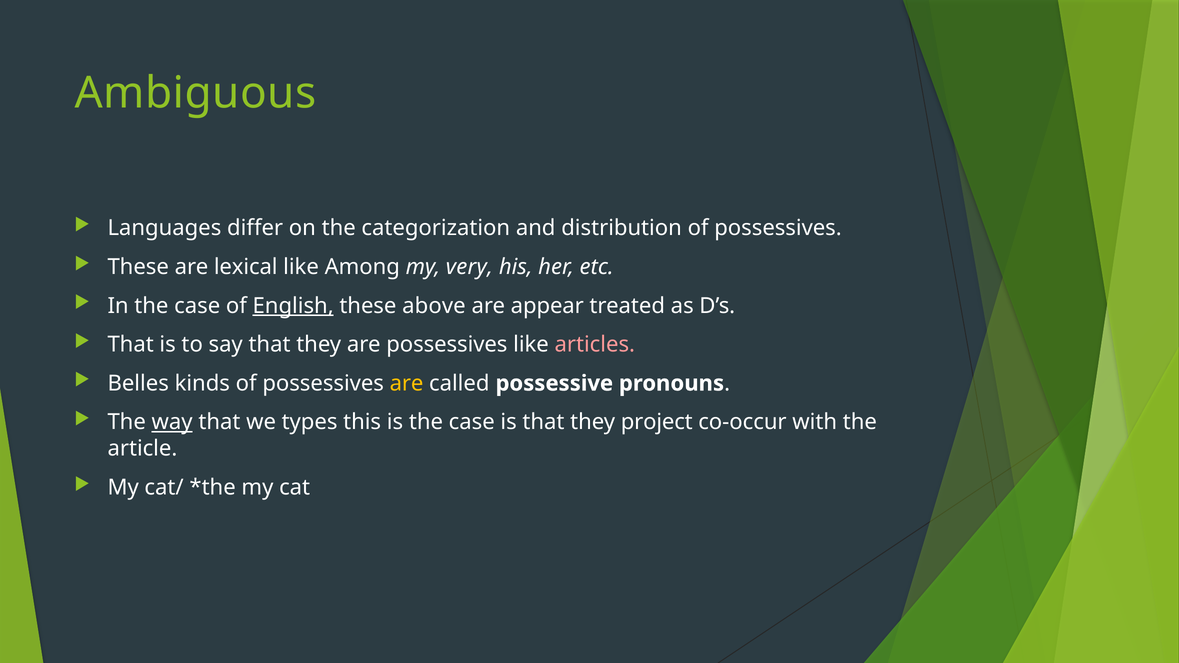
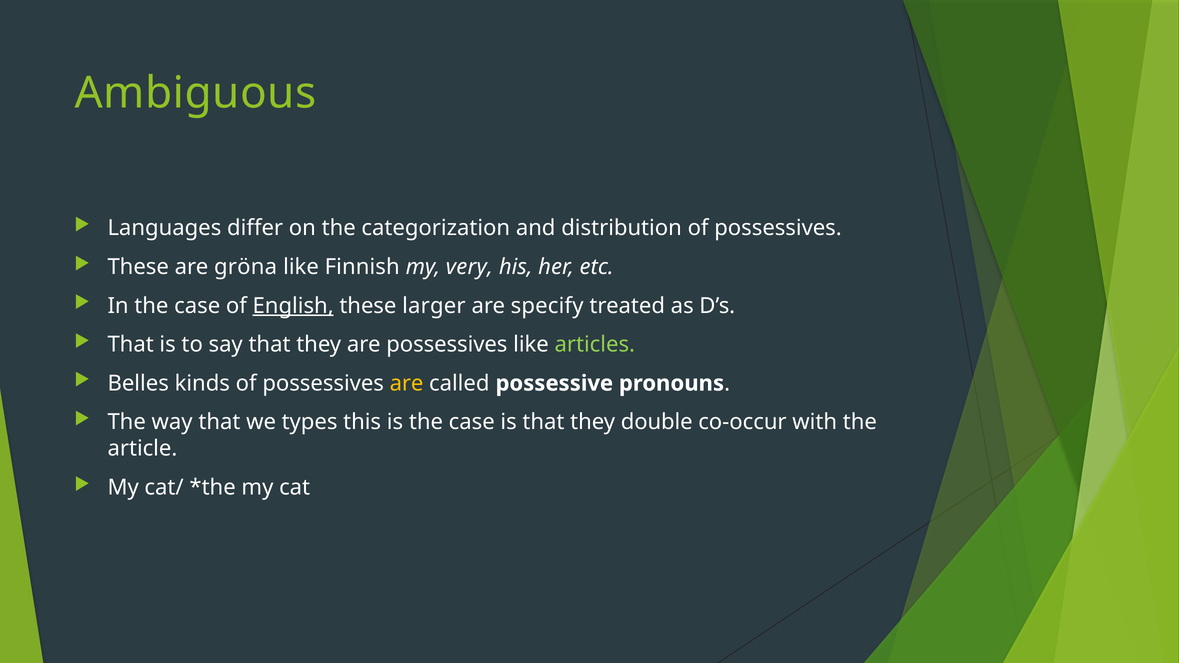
lexical: lexical -> gröna
Among: Among -> Finnish
above: above -> larger
appear: appear -> specify
articles colour: pink -> light green
way underline: present -> none
project: project -> double
